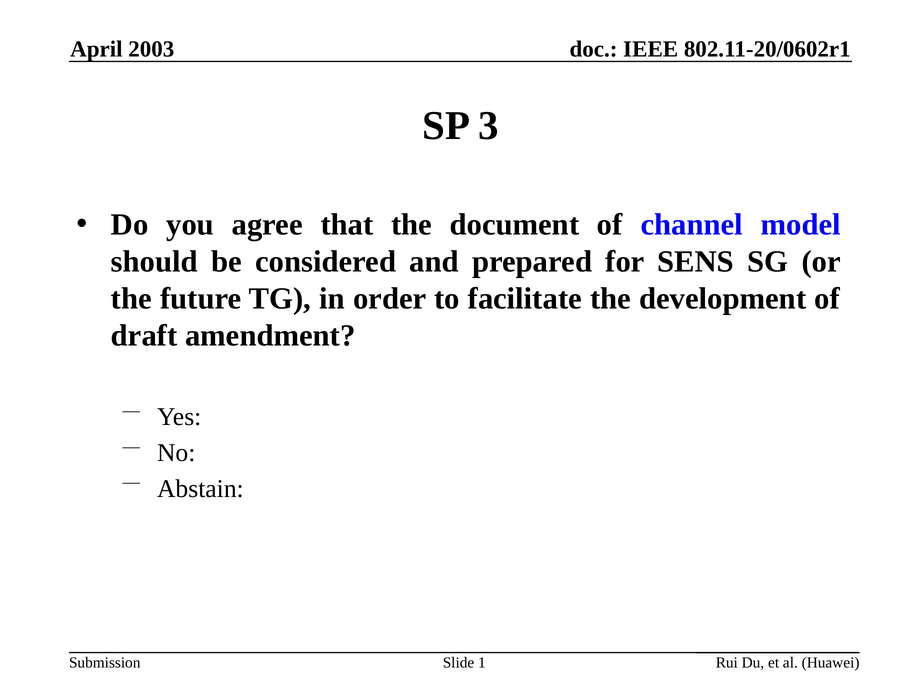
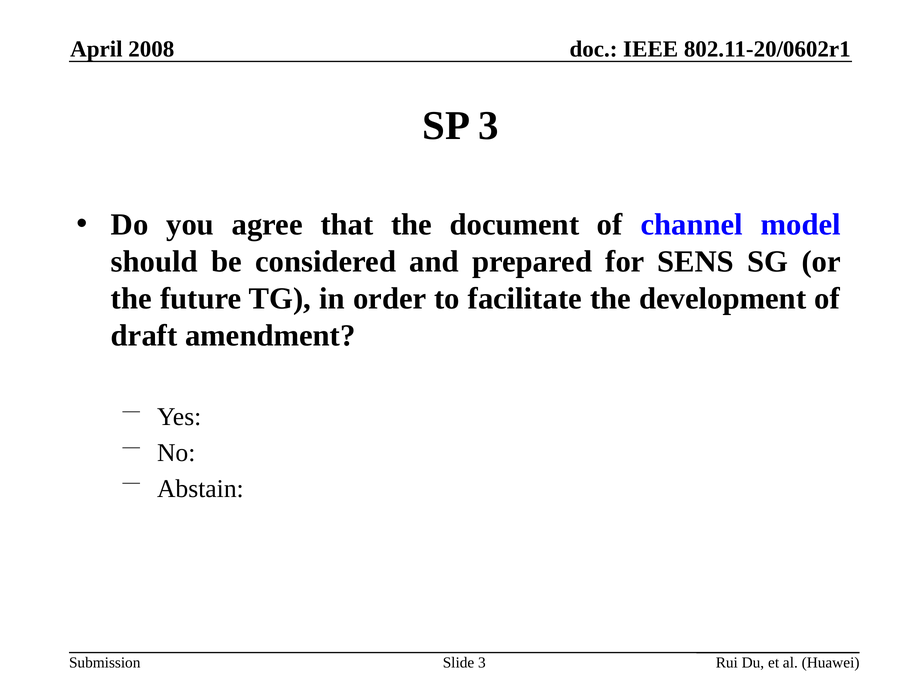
2003: 2003 -> 2008
Slide 1: 1 -> 3
